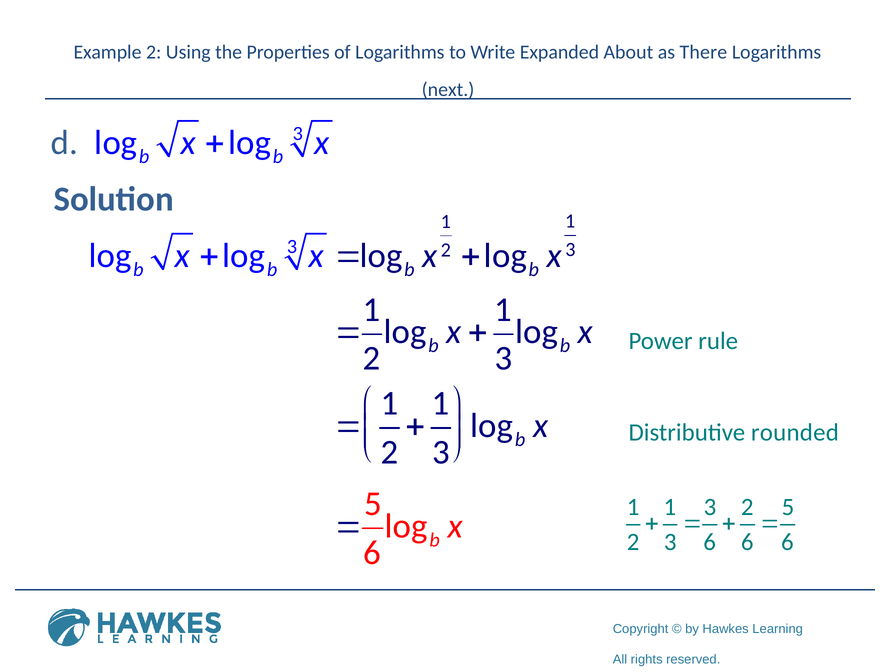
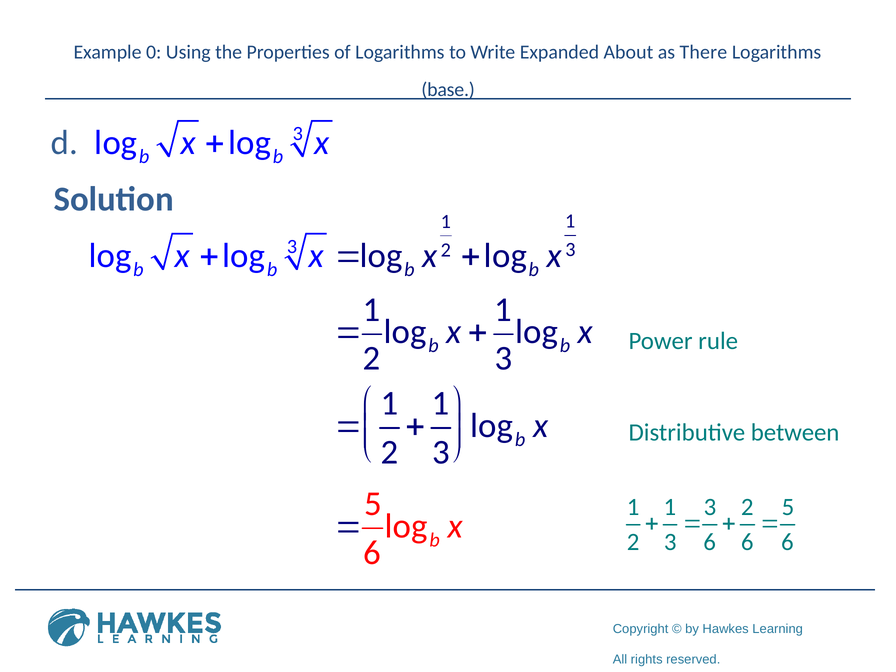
Example 2: 2 -> 0
next: next -> base
rounded: rounded -> between
